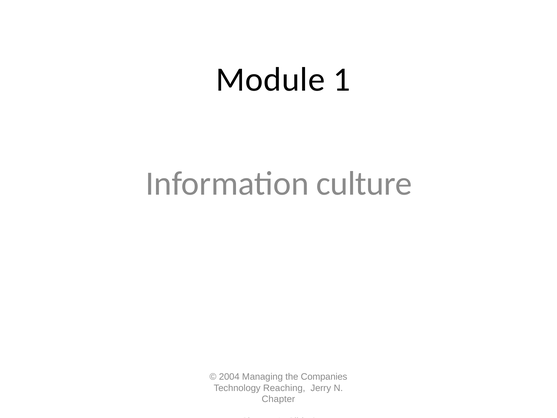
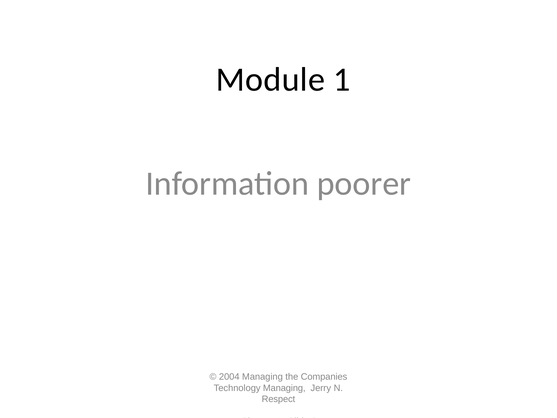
culture: culture -> poorer
Technology Reaching: Reaching -> Managing
Chapter at (278, 399): Chapter -> Respect
